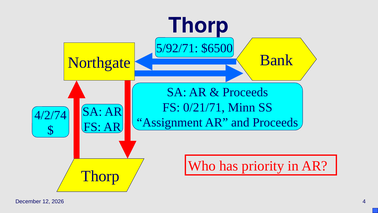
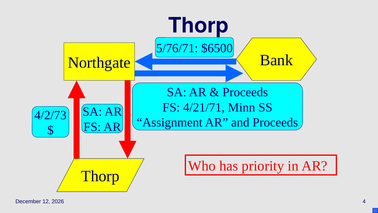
5/92/71: 5/92/71 -> 5/76/71
0/21/71: 0/21/71 -> 4/21/71
4/2/74: 4/2/74 -> 4/2/73
